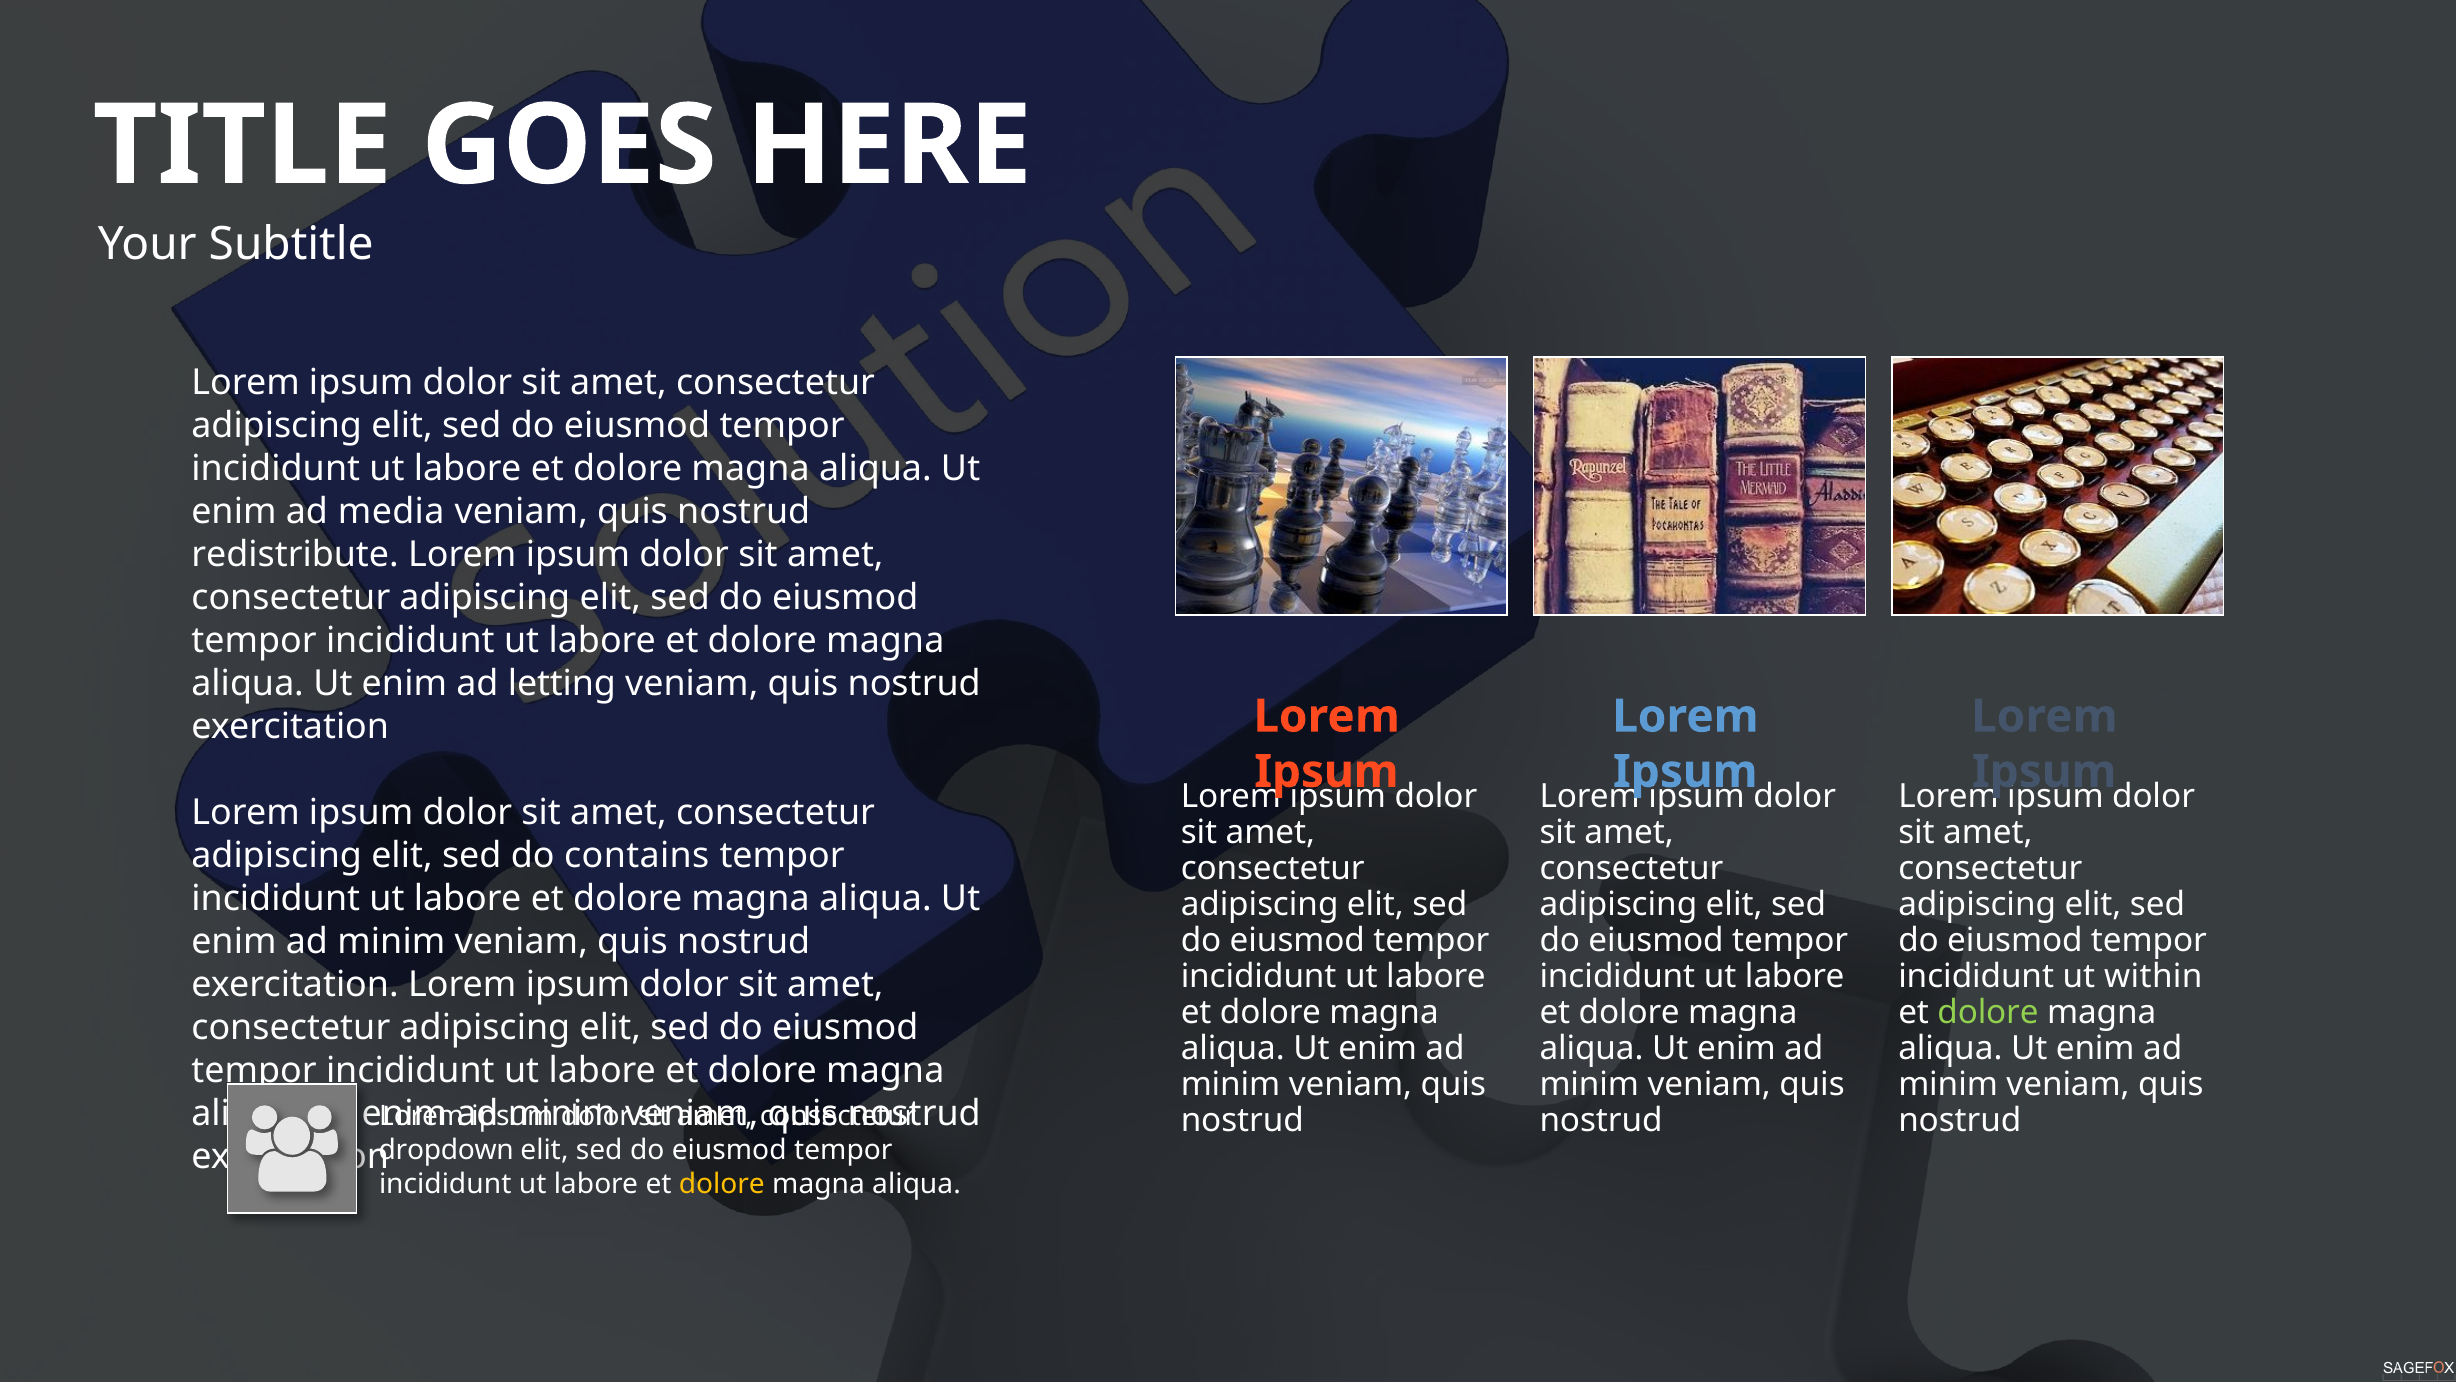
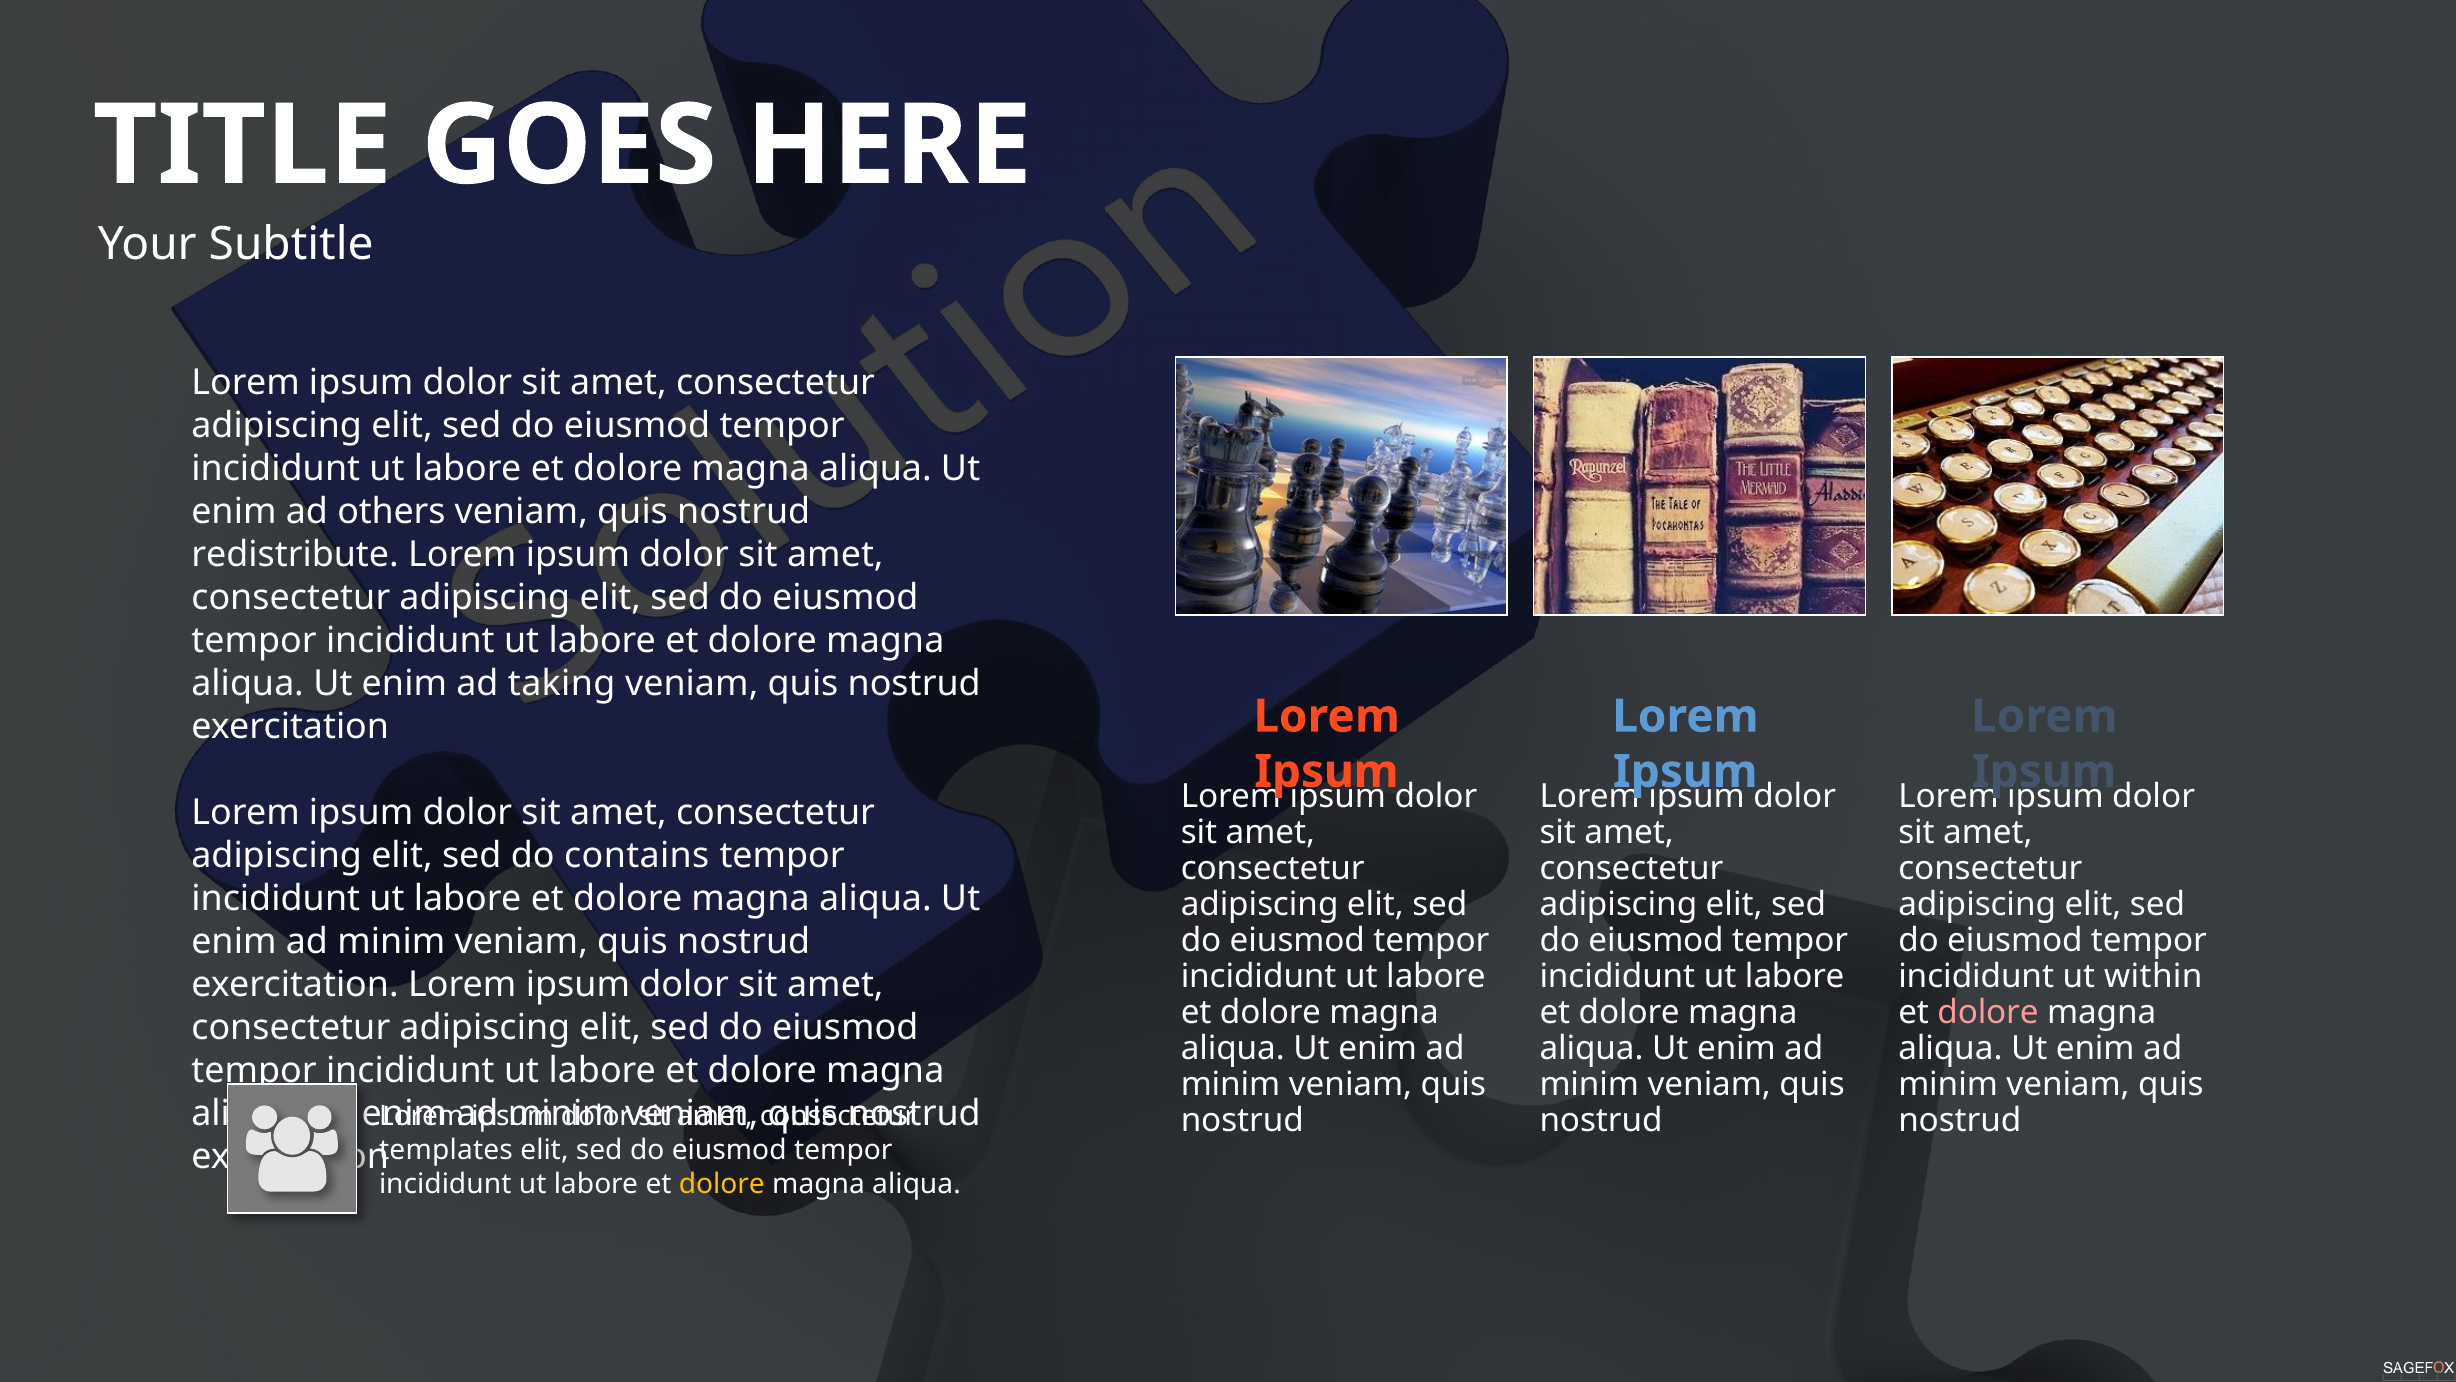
media: media -> others
letting: letting -> taking
dolore at (1988, 1012) colour: light green -> pink
dropdown: dropdown -> templates
